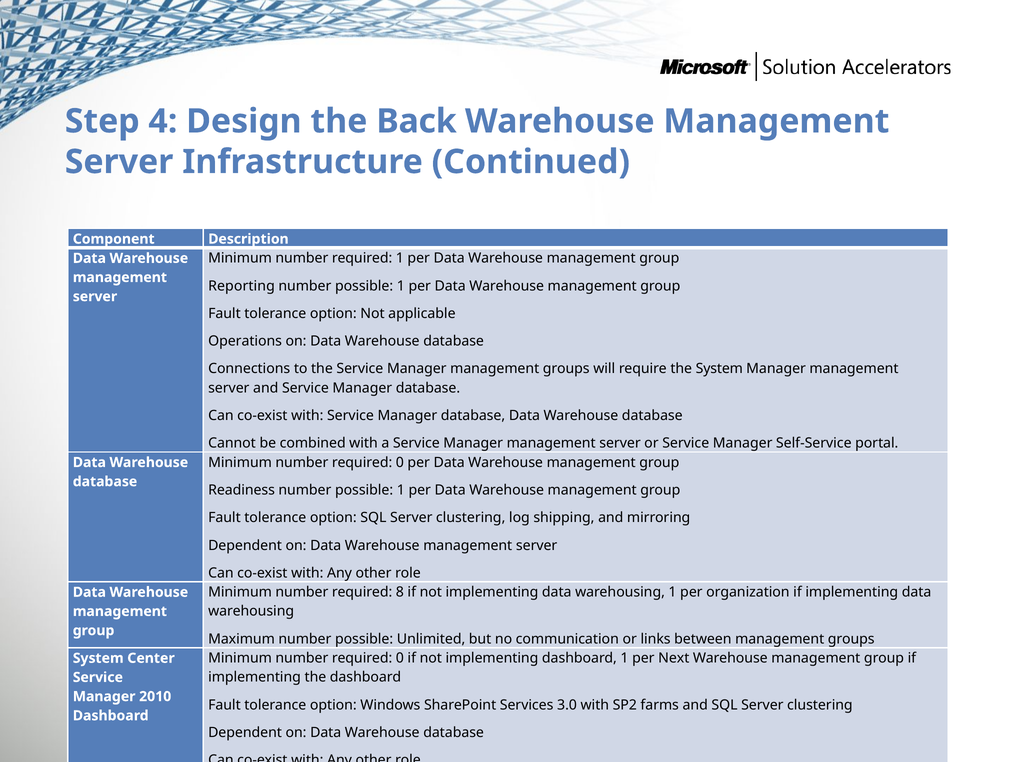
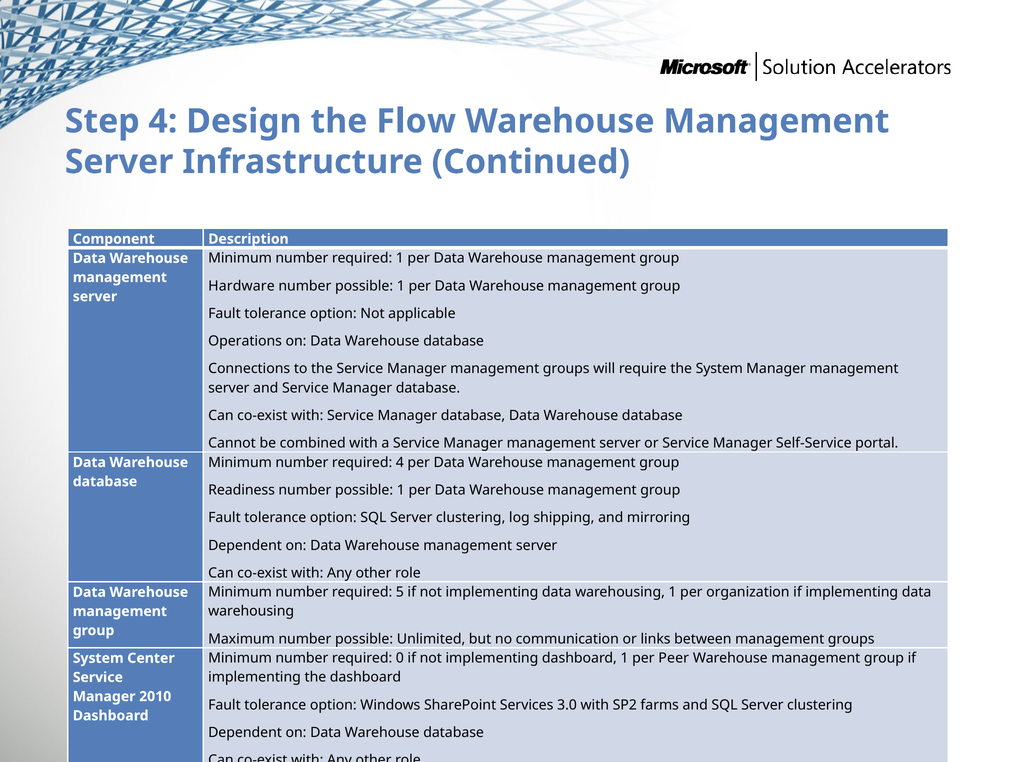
Back: Back -> Flow
Reporting: Reporting -> Hardware
0 at (400, 462): 0 -> 4
8: 8 -> 5
Next: Next -> Peer
